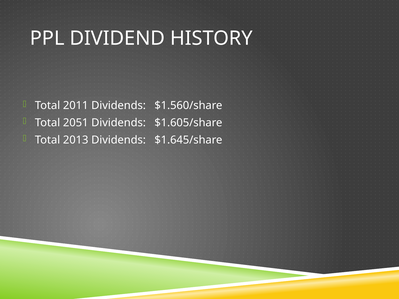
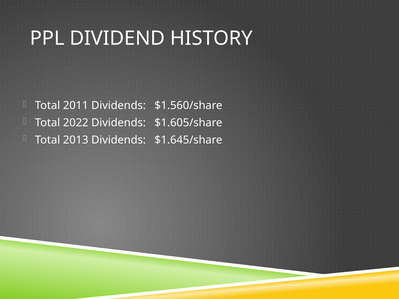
2051: 2051 -> 2022
